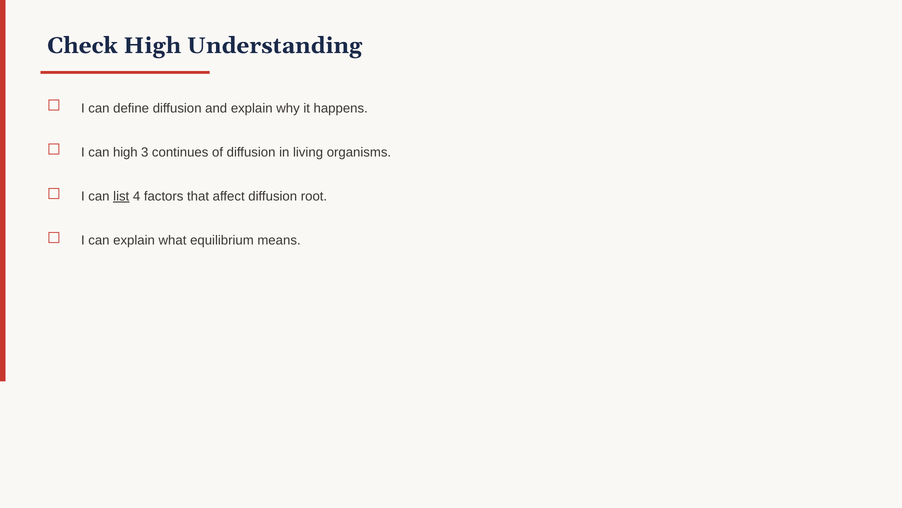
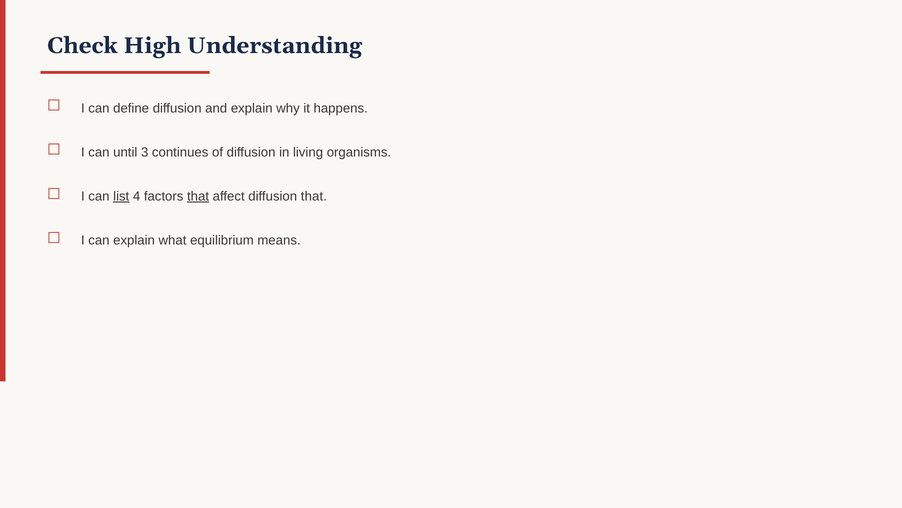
can high: high -> until
that at (198, 196) underline: none -> present
diffusion root: root -> that
